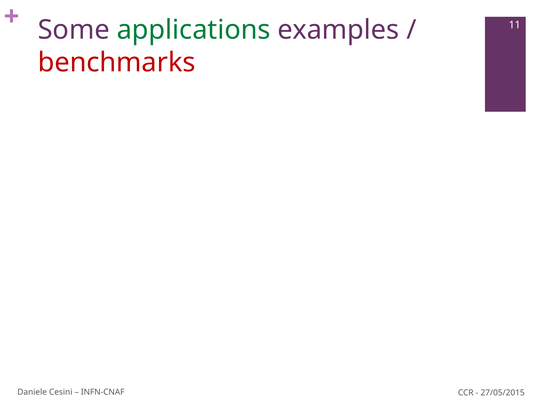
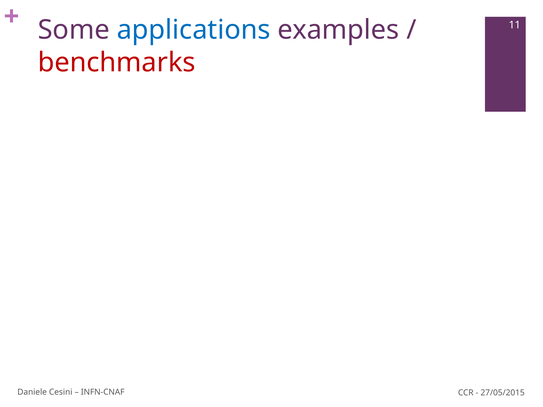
applications colour: green -> blue
